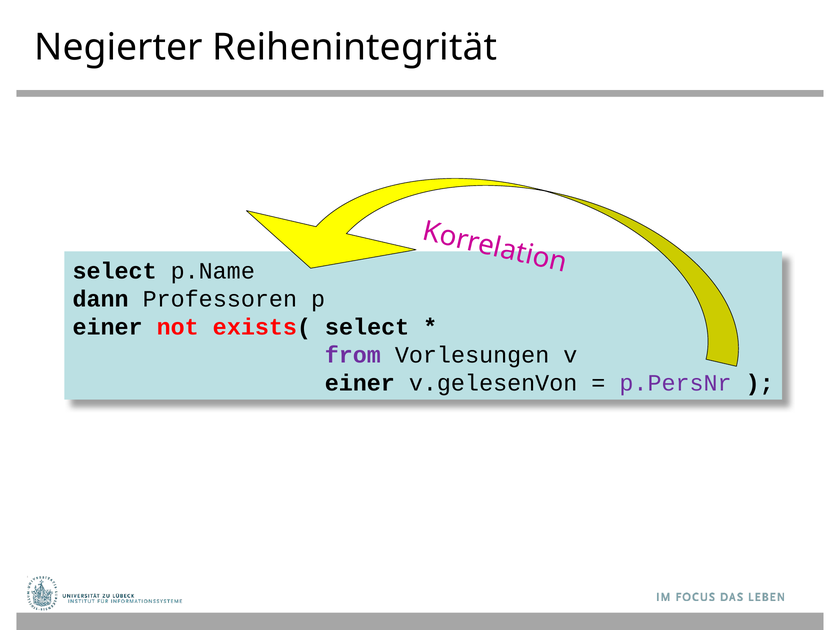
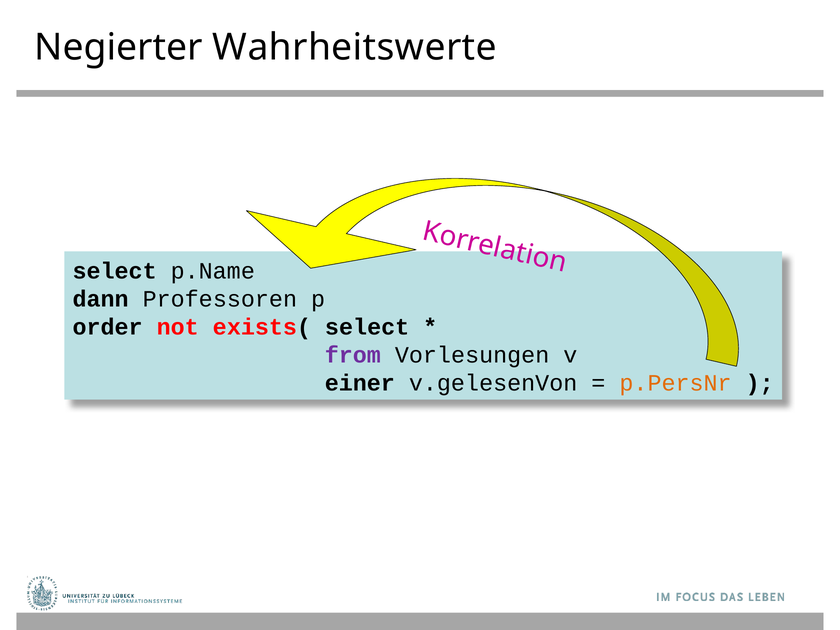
Reihenintegrität: Reihenintegrität -> Wahrheitswerte
einer at (108, 327): einer -> order
p.PersNr colour: purple -> orange
